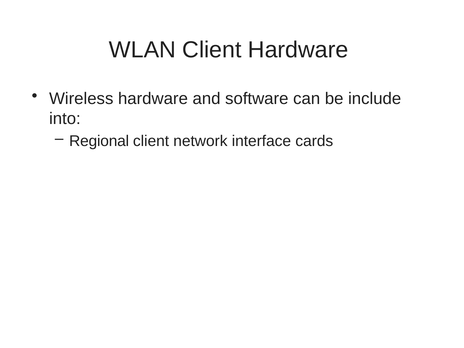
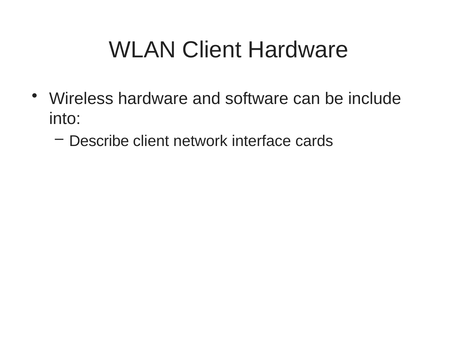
Regional: Regional -> Describe
